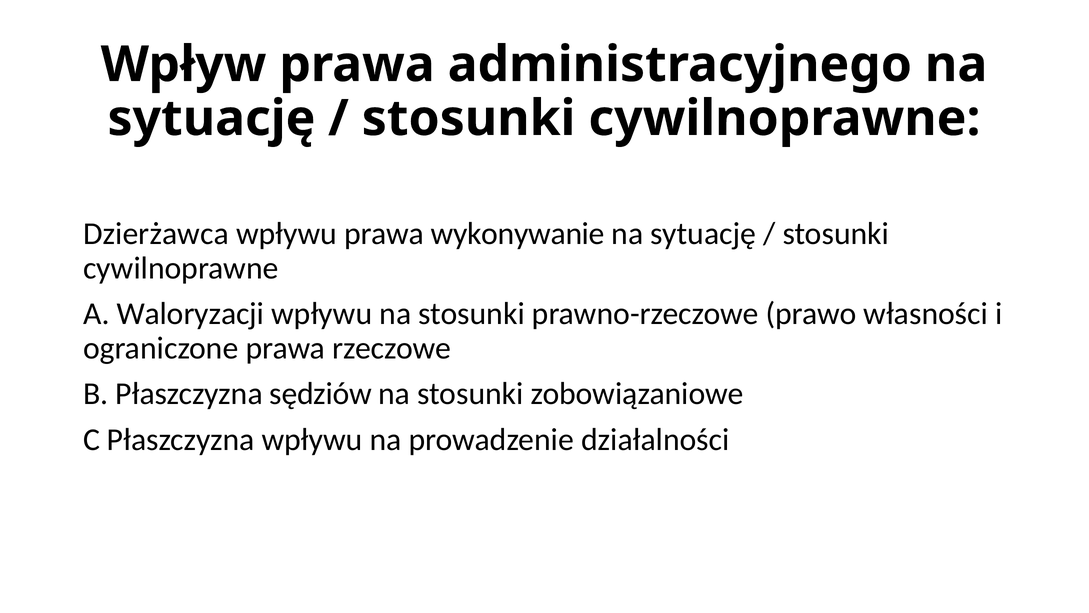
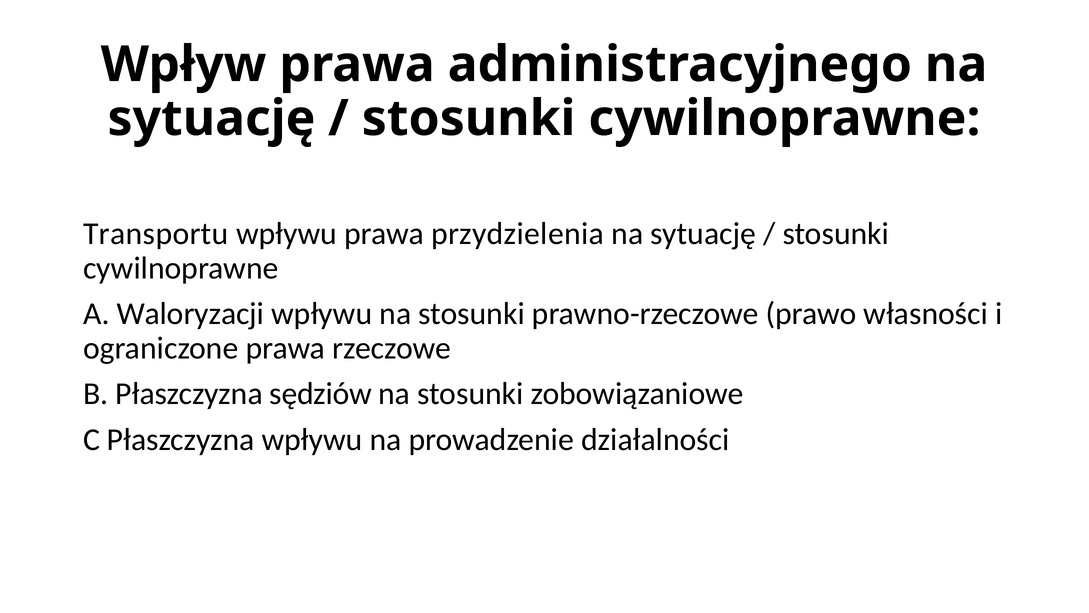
Dzierżawca: Dzierżawca -> Transportu
wykonywanie: wykonywanie -> przydzielenia
